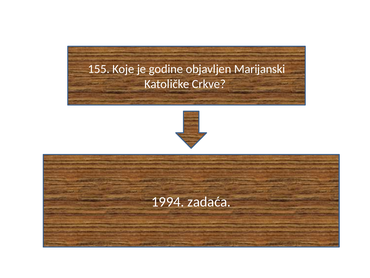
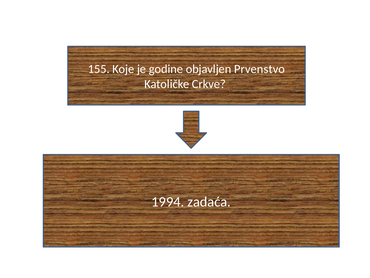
Marijanski: Marijanski -> Prvenstvo
